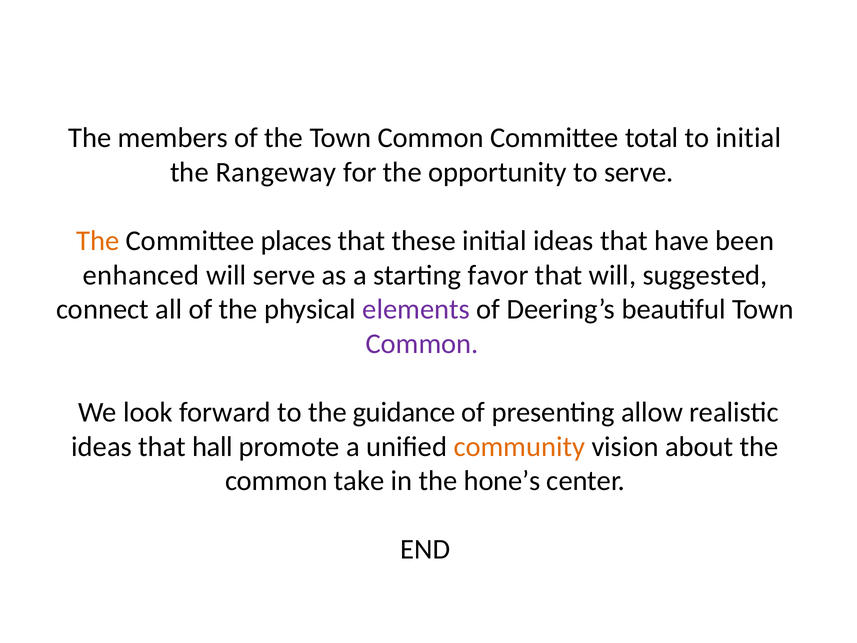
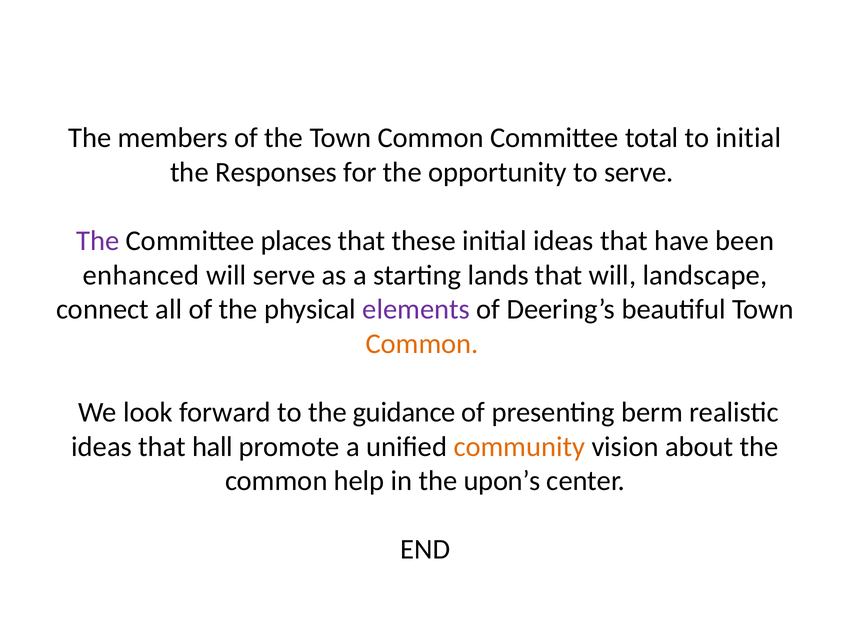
Rangeway: Rangeway -> Responses
The at (98, 241) colour: orange -> purple
favor: favor -> lands
suggested: suggested -> landscape
Common at (422, 344) colour: purple -> orange
allow: allow -> berm
take: take -> help
hone’s: hone’s -> upon’s
